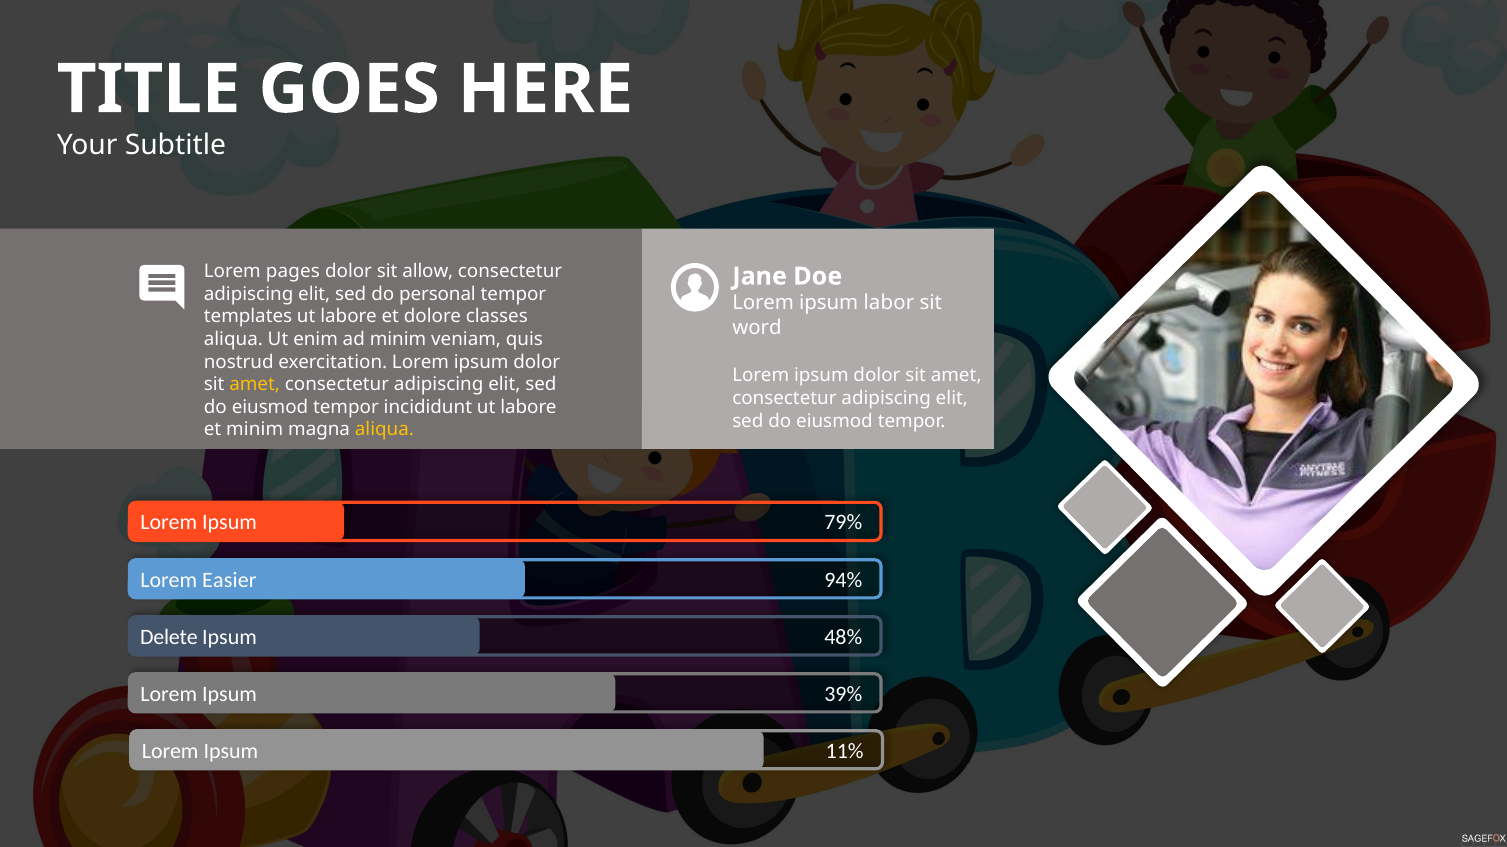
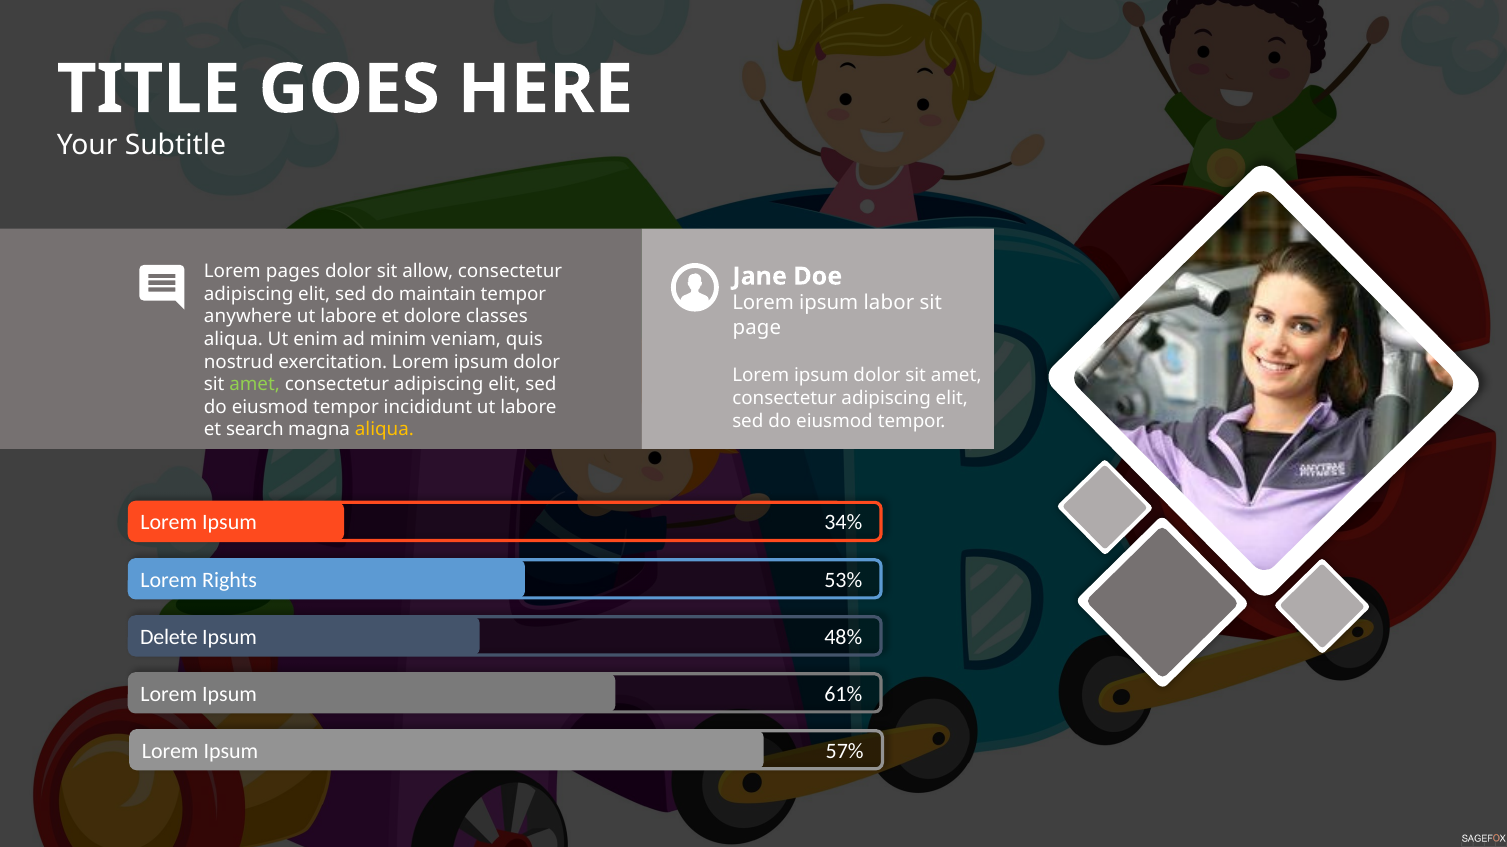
personal: personal -> maintain
templates: templates -> anywhere
word: word -> page
amet at (255, 385) colour: yellow -> light green
et minim: minim -> search
79%: 79% -> 34%
Easier: Easier -> Rights
94%: 94% -> 53%
39%: 39% -> 61%
11%: 11% -> 57%
